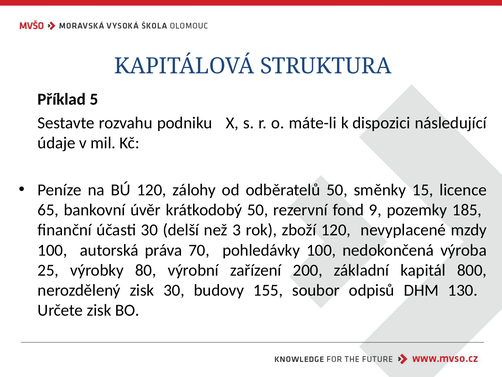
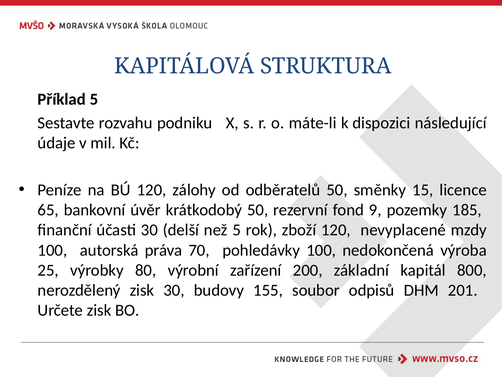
než 3: 3 -> 5
130: 130 -> 201
